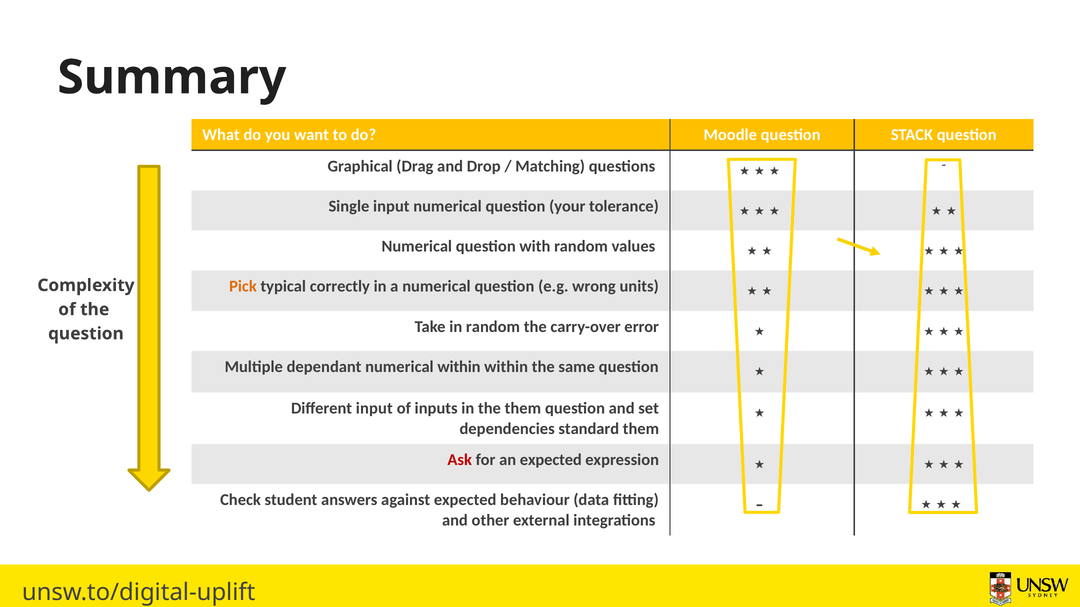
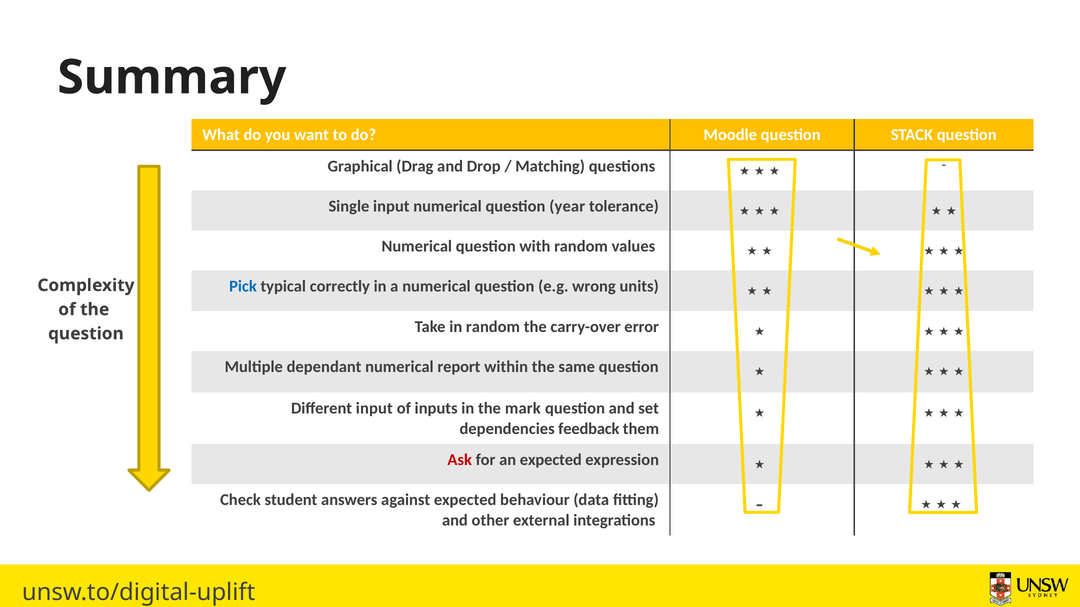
your: your -> year
Pick colour: orange -> blue
numerical within: within -> report
the them: them -> mark
standard: standard -> feedback
